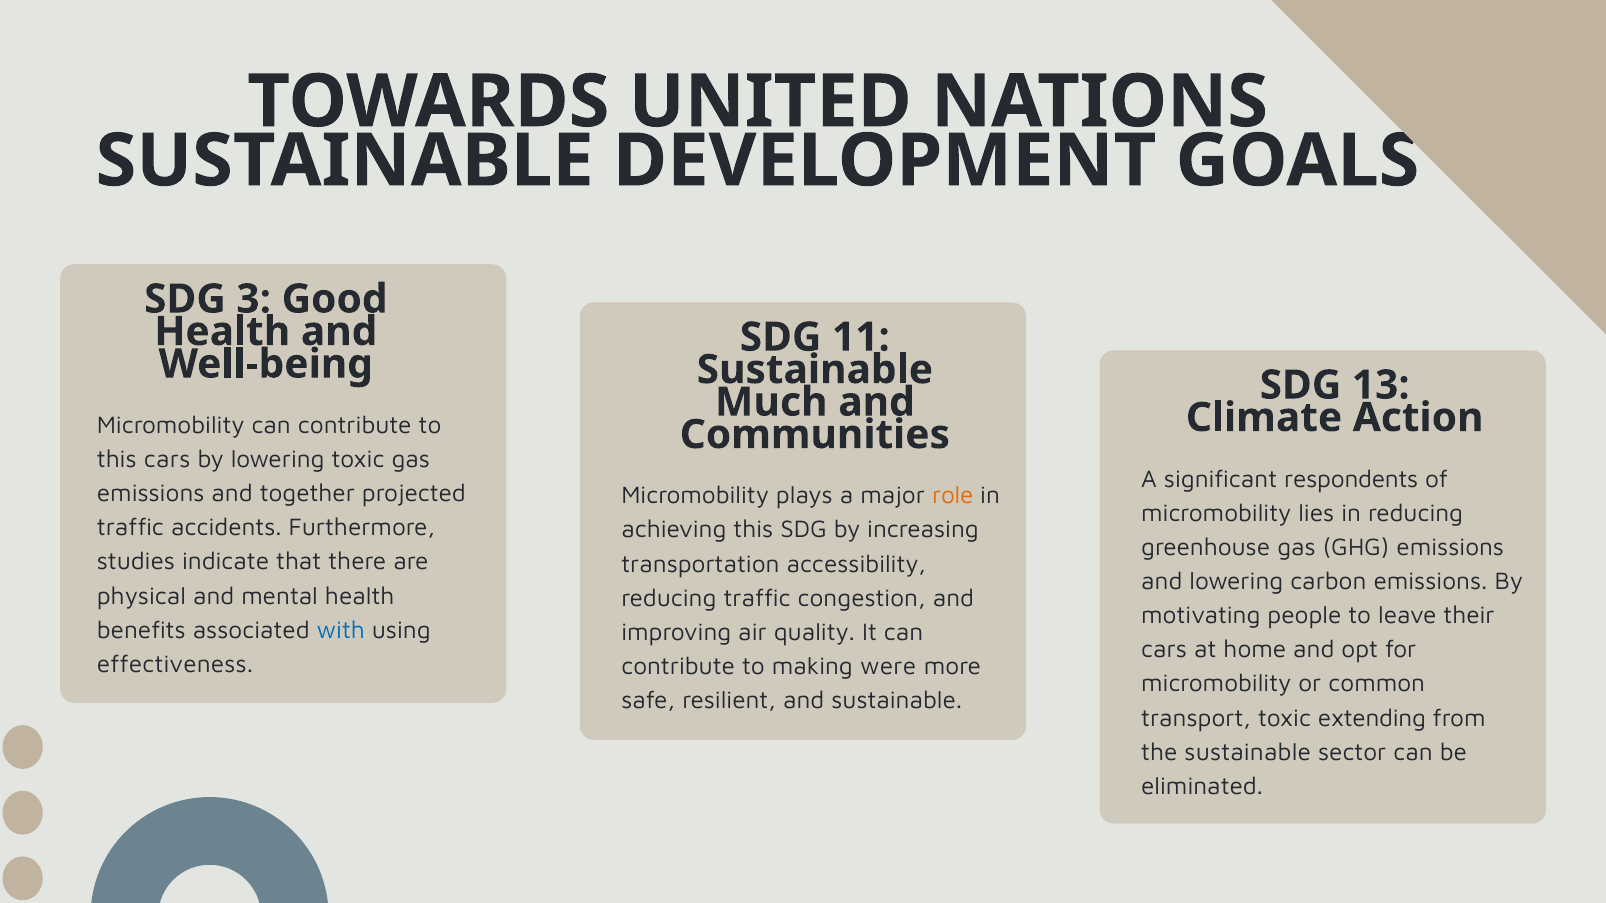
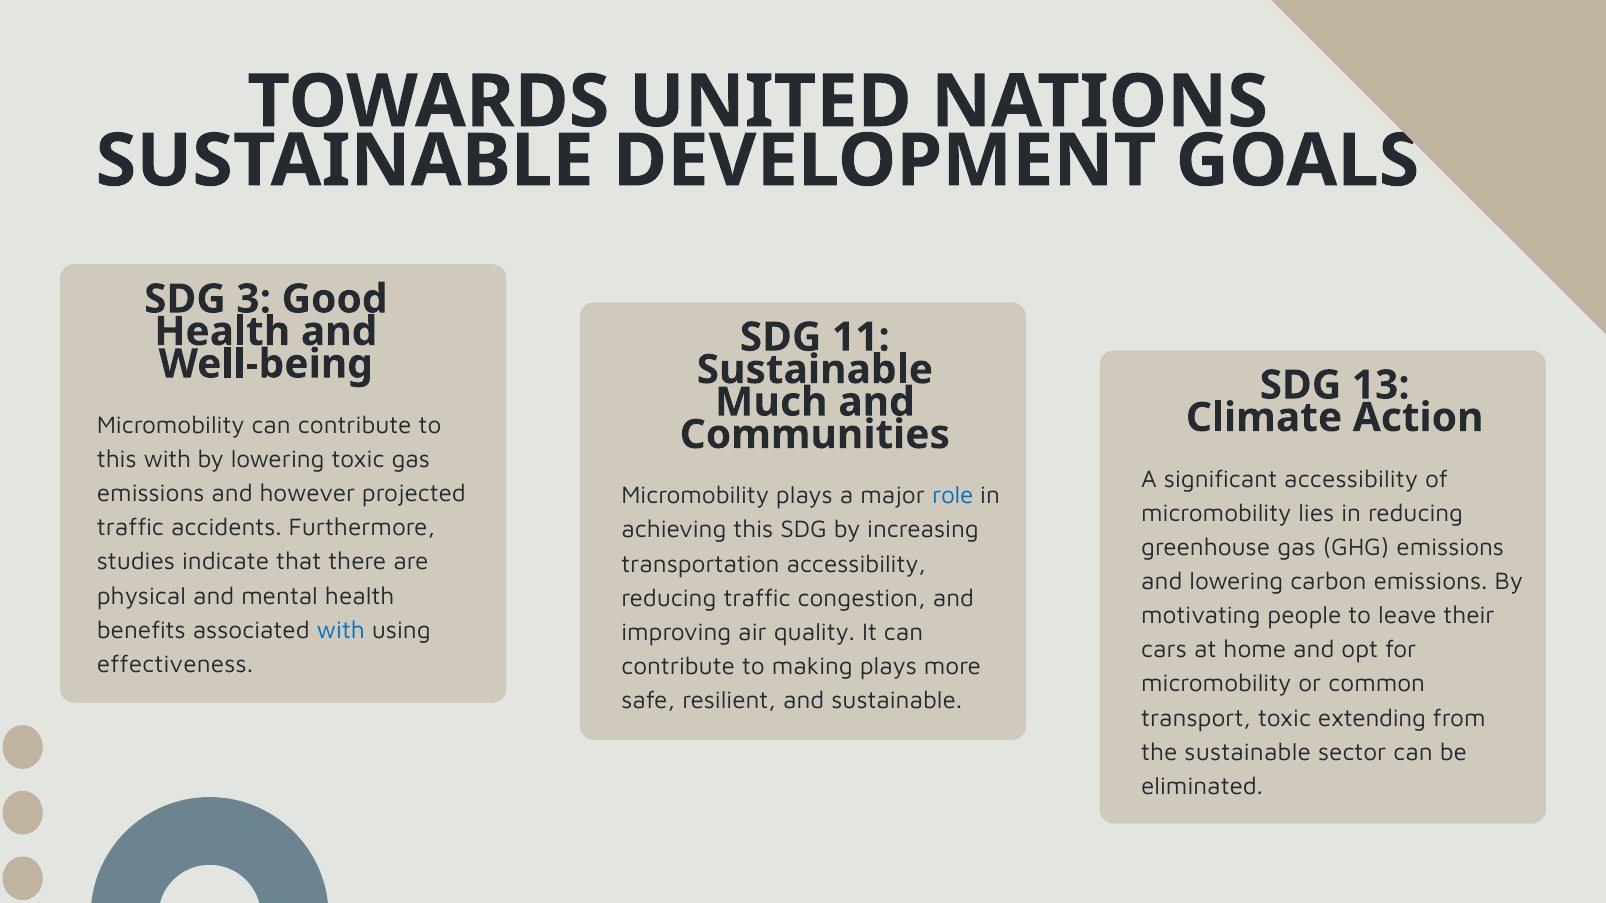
this cars: cars -> with
significant respondents: respondents -> accessibility
together: together -> however
role colour: orange -> blue
making were: were -> plays
